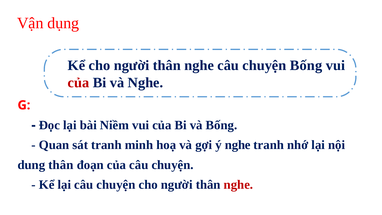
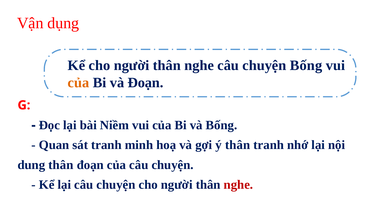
của at (78, 83) colour: red -> orange
và Nghe: Nghe -> Đoạn
ý nghe: nghe -> thân
